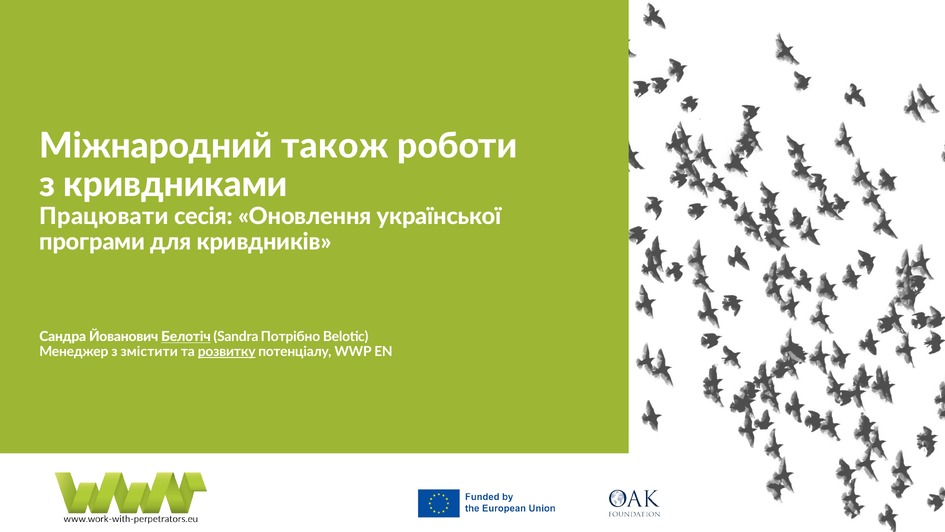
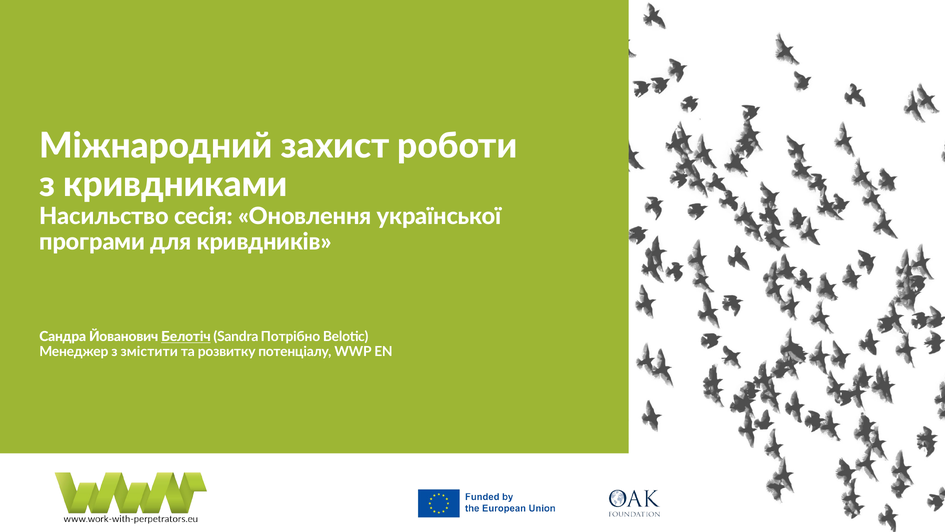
також: також -> захист
Працювати: Працювати -> Насильство
розвитку underline: present -> none
